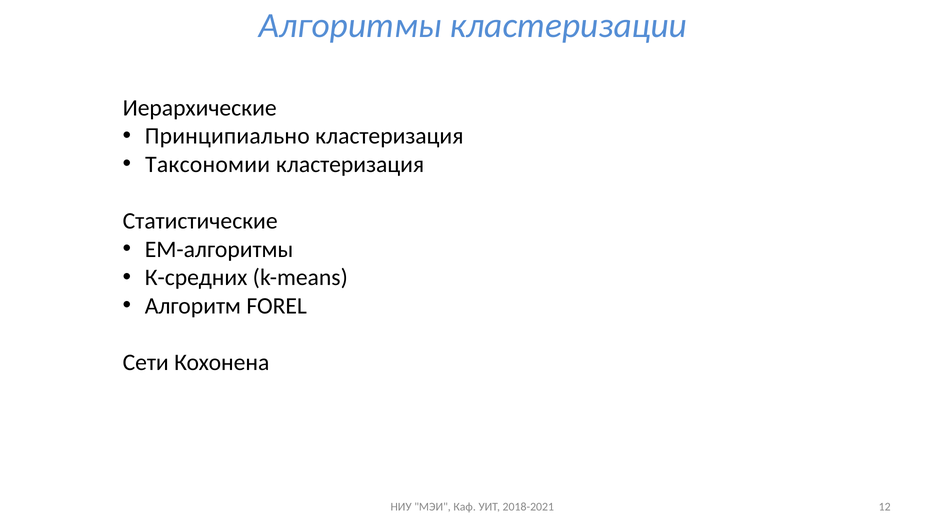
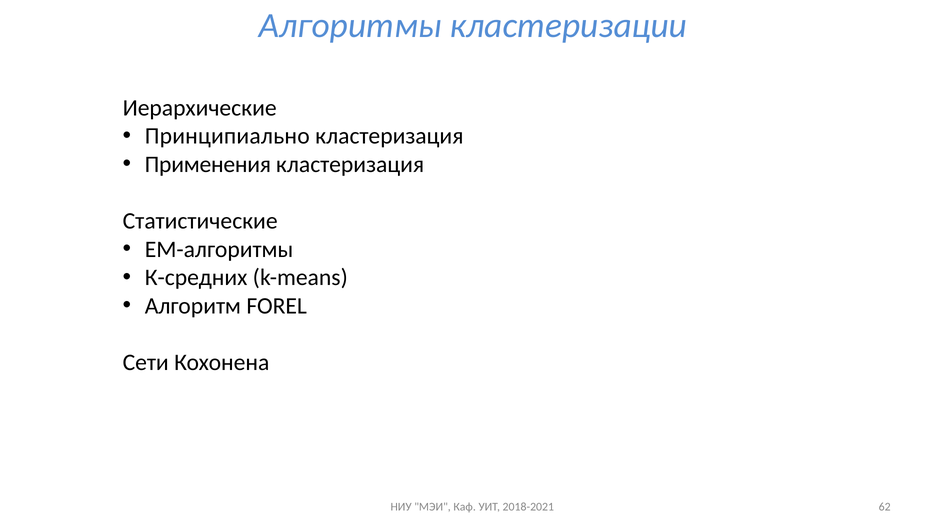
Таксономии: Таксономии -> Применения
12: 12 -> 62
